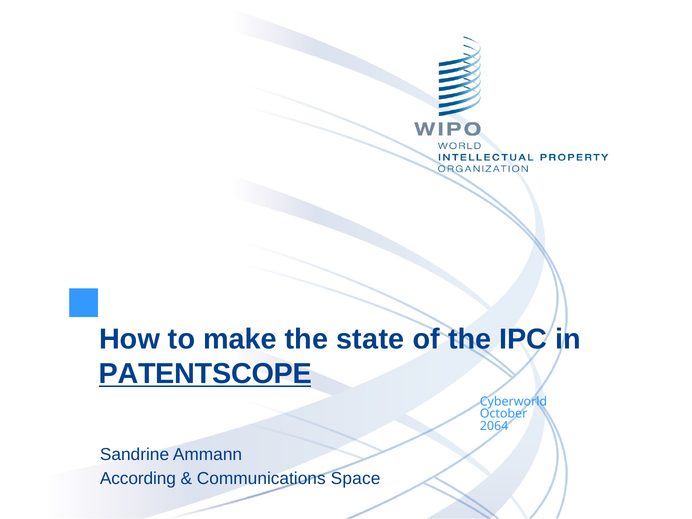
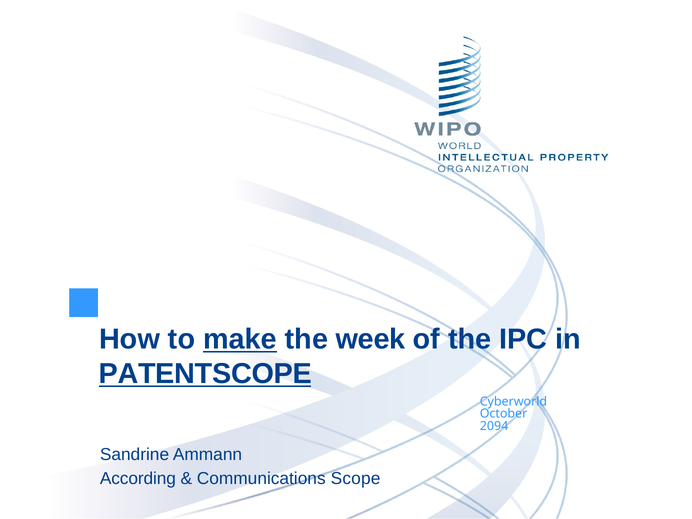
make underline: none -> present
state: state -> week
2064: 2064 -> 2094
Space: Space -> Scope
